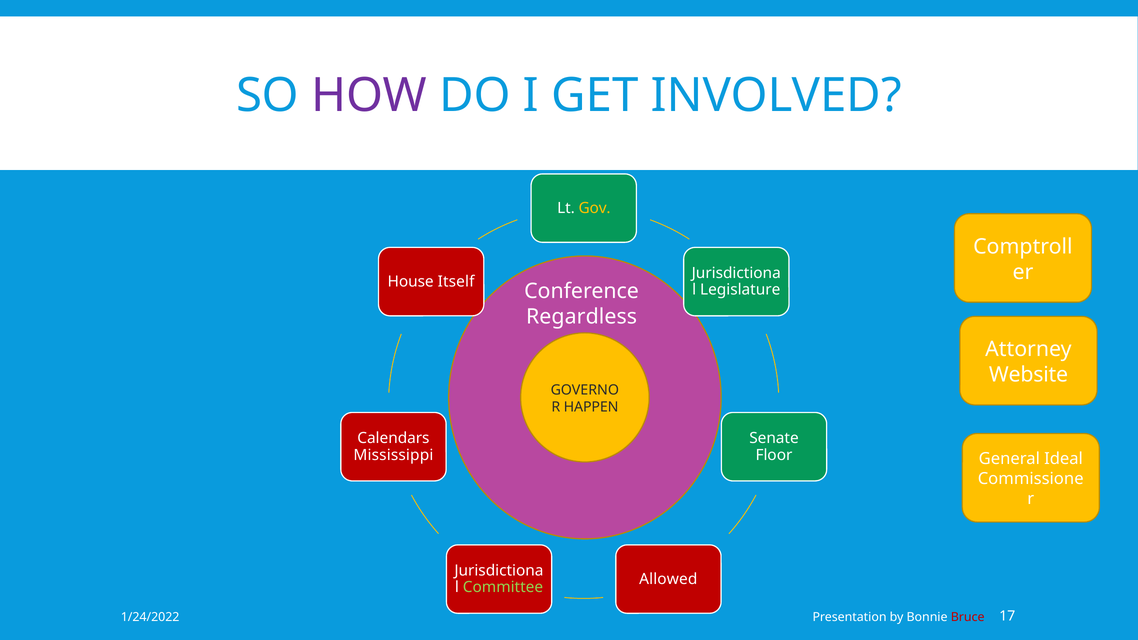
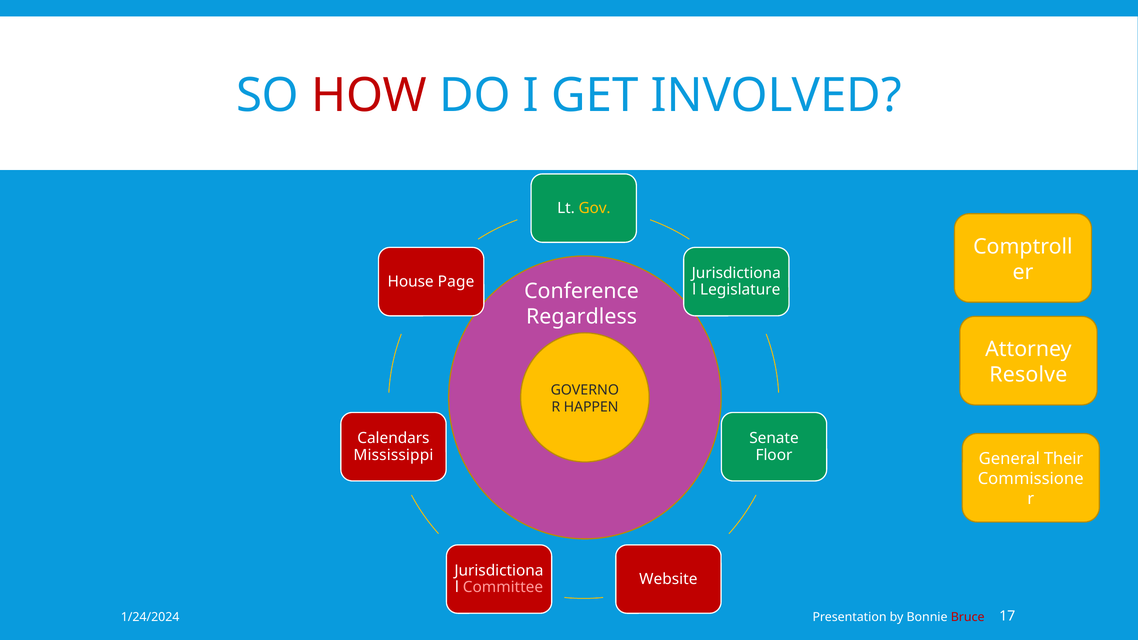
HOW colour: purple -> red
Itself: Itself -> Page
Website: Website -> Resolve
Ideal: Ideal -> Their
Allowed: Allowed -> Website
Committee colour: light green -> pink
1/24/2022: 1/24/2022 -> 1/24/2024
